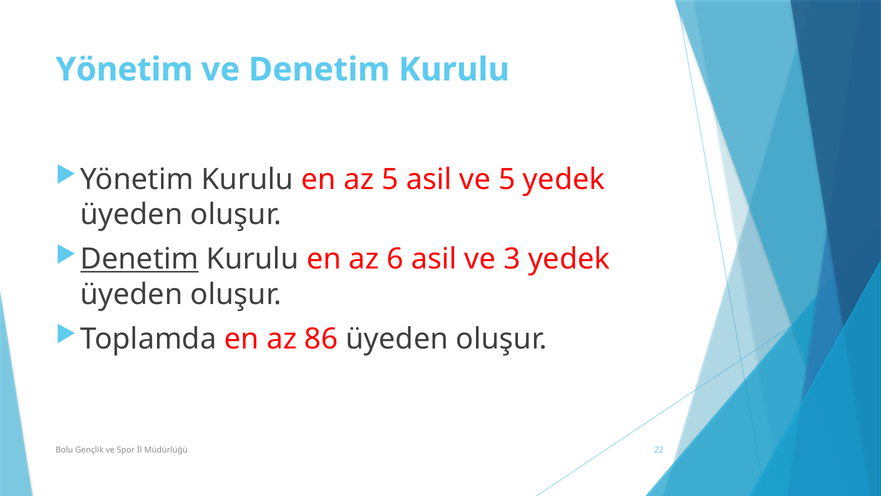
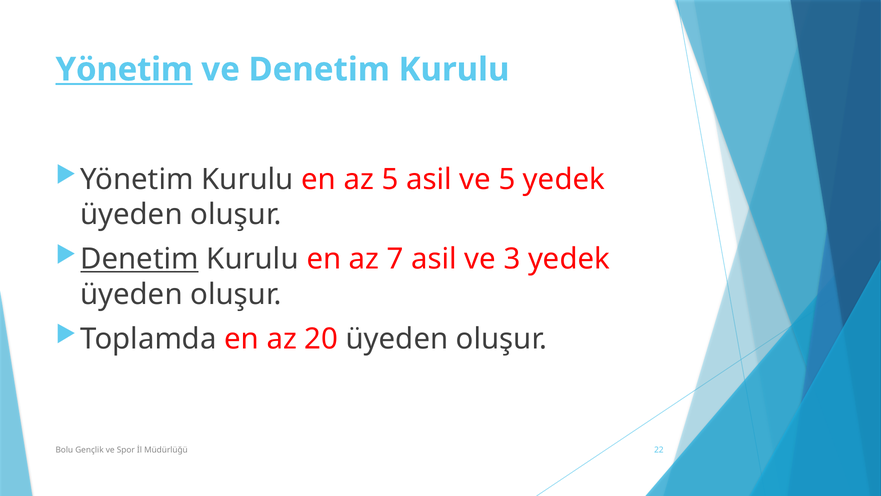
Yönetim at (124, 69) underline: none -> present
6: 6 -> 7
86: 86 -> 20
